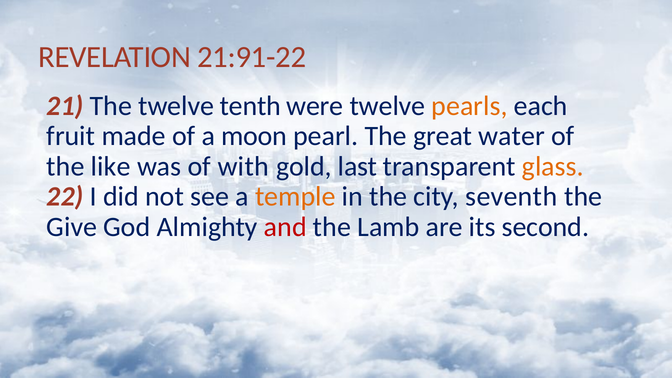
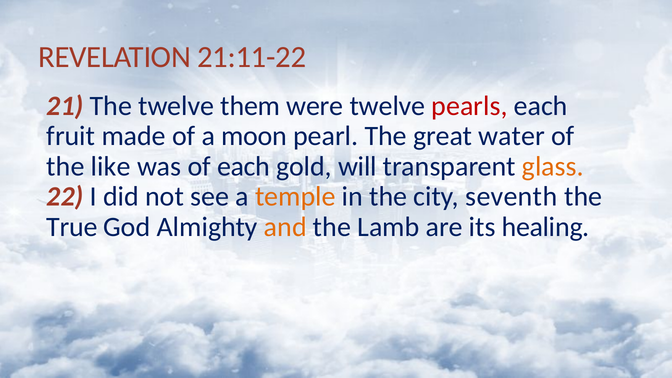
21:91-22: 21:91-22 -> 21:11-22
tenth: tenth -> them
pearls colour: orange -> red
of with: with -> each
last: last -> will
Give: Give -> True
and colour: red -> orange
second: second -> healing
